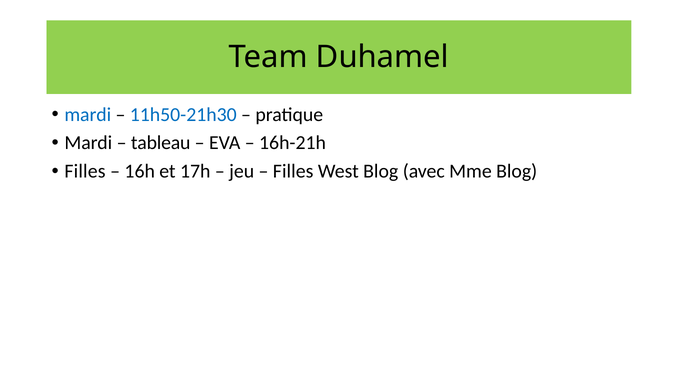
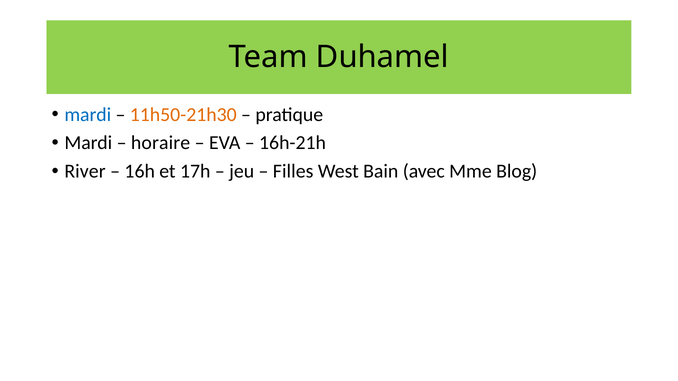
11h50-21h30 colour: blue -> orange
tableau: tableau -> horaire
Filles at (85, 171): Filles -> River
West Blog: Blog -> Bain
